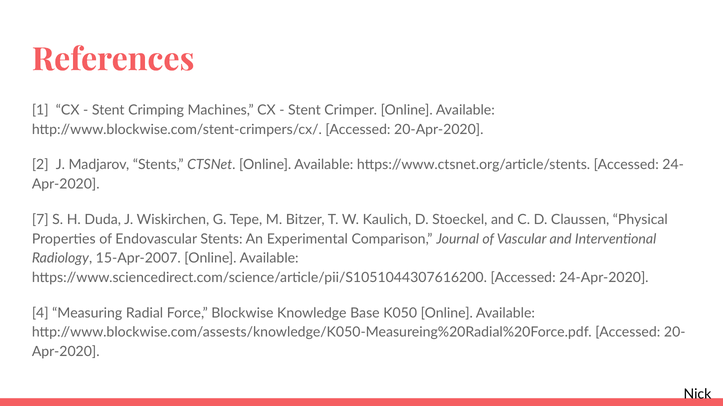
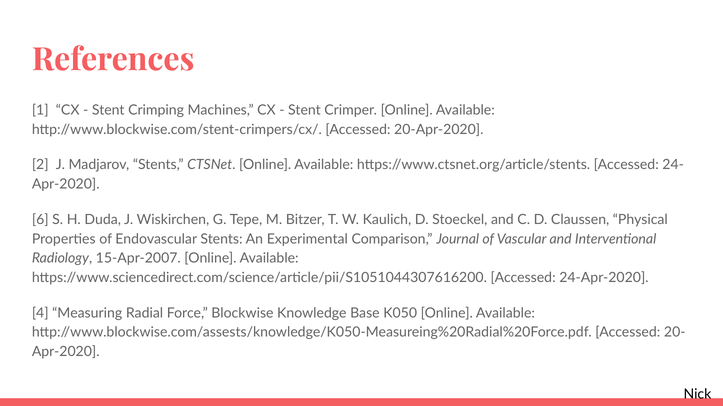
7: 7 -> 6
